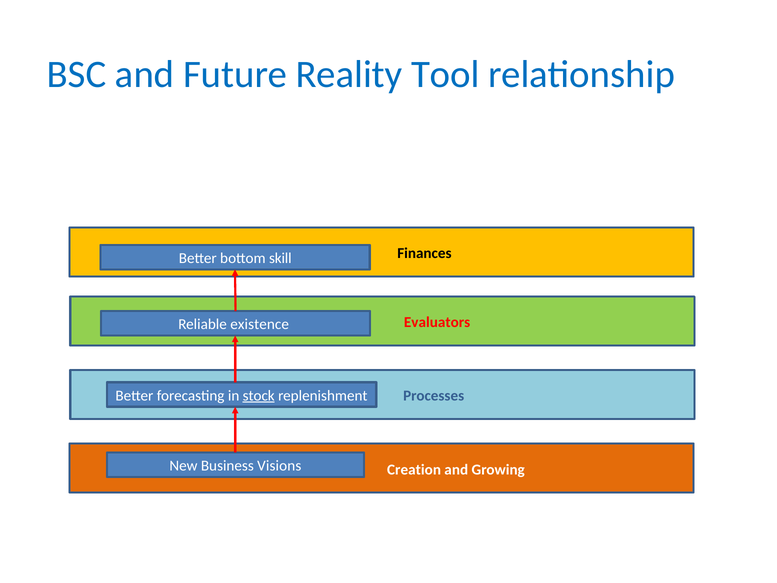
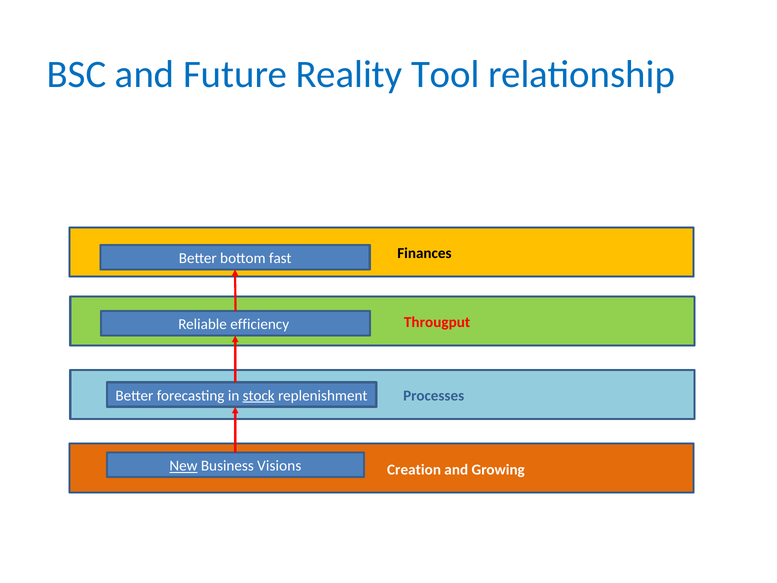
skill: skill -> fast
Evaluators: Evaluators -> Througput
existence: existence -> efficiency
New underline: none -> present
